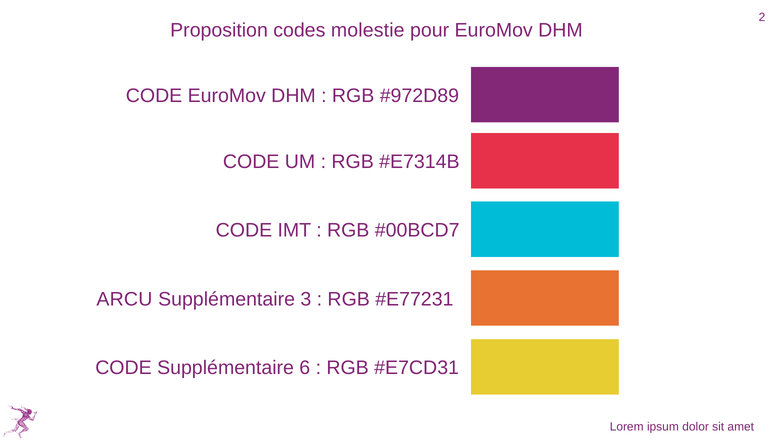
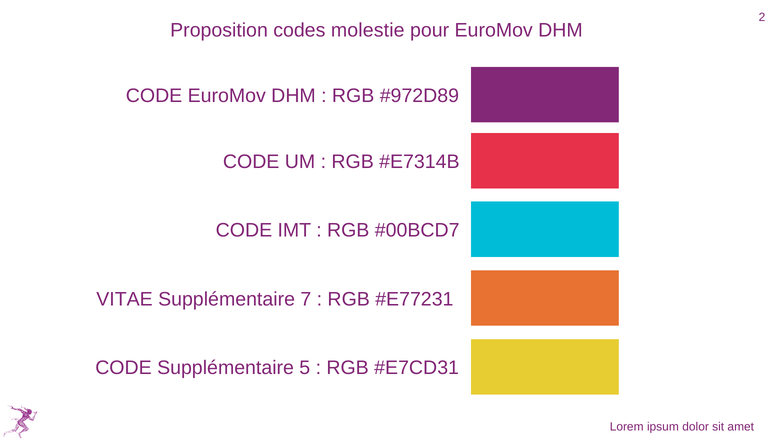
ARCU: ARCU -> VITAE
3: 3 -> 7
6: 6 -> 5
